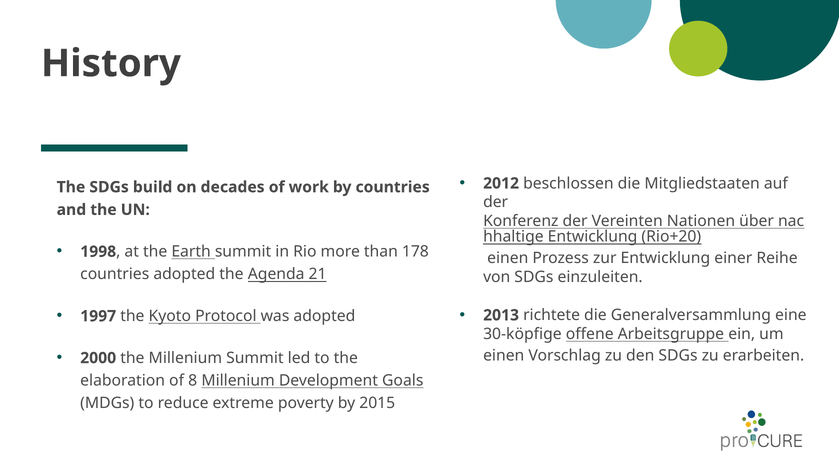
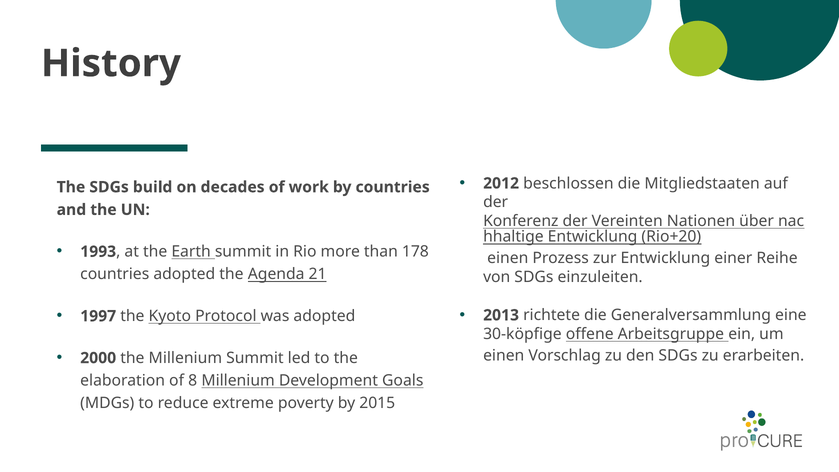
1998: 1998 -> 1993
